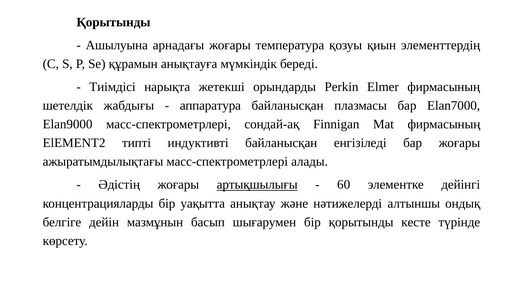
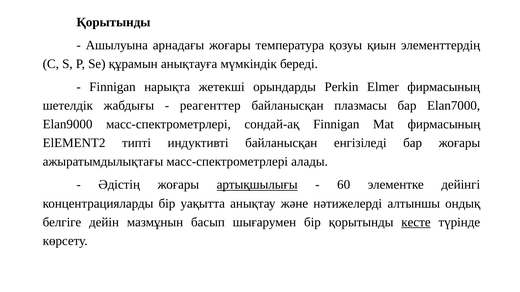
Тиімдісі at (112, 87): Тиімдісі -> Finnigan
аппаратура: аппаратура -> реагенттер
кесте underline: none -> present
